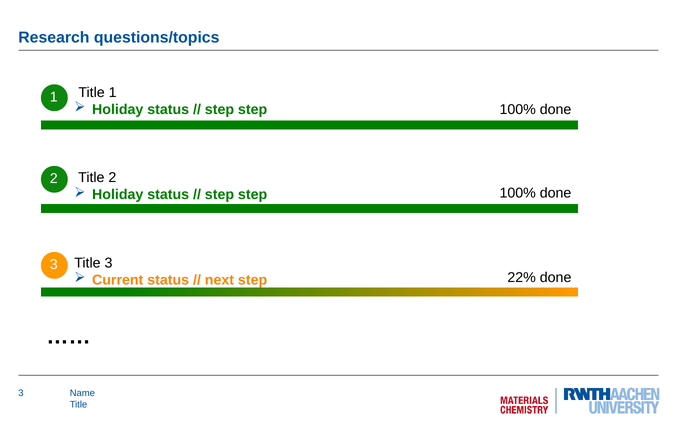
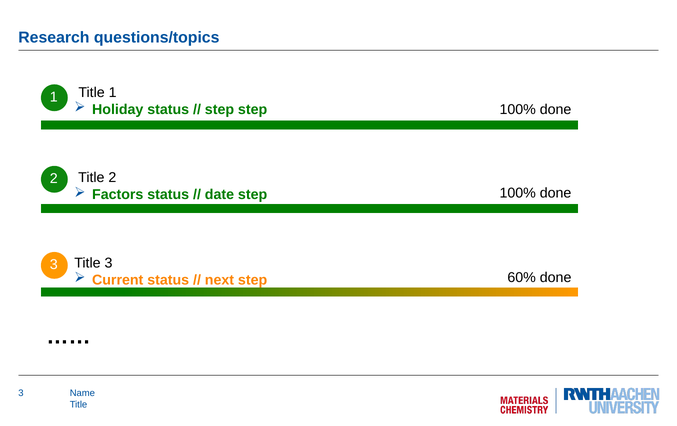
Holiday at (118, 195): Holiday -> Factors
step at (219, 195): step -> date
22%: 22% -> 60%
